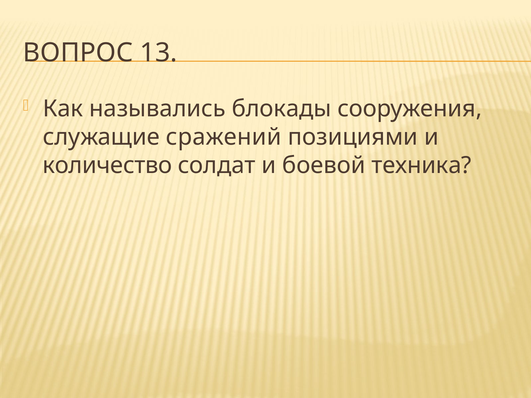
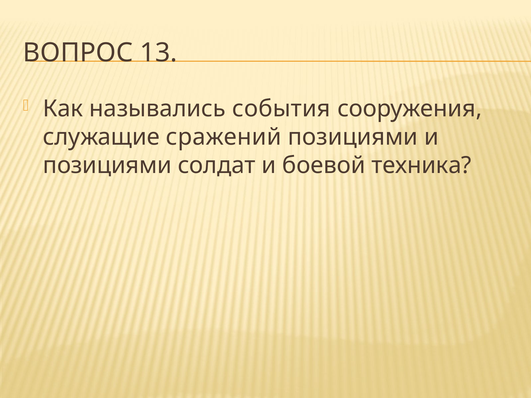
блокады: блокады -> события
количество at (107, 165): количество -> позициями
